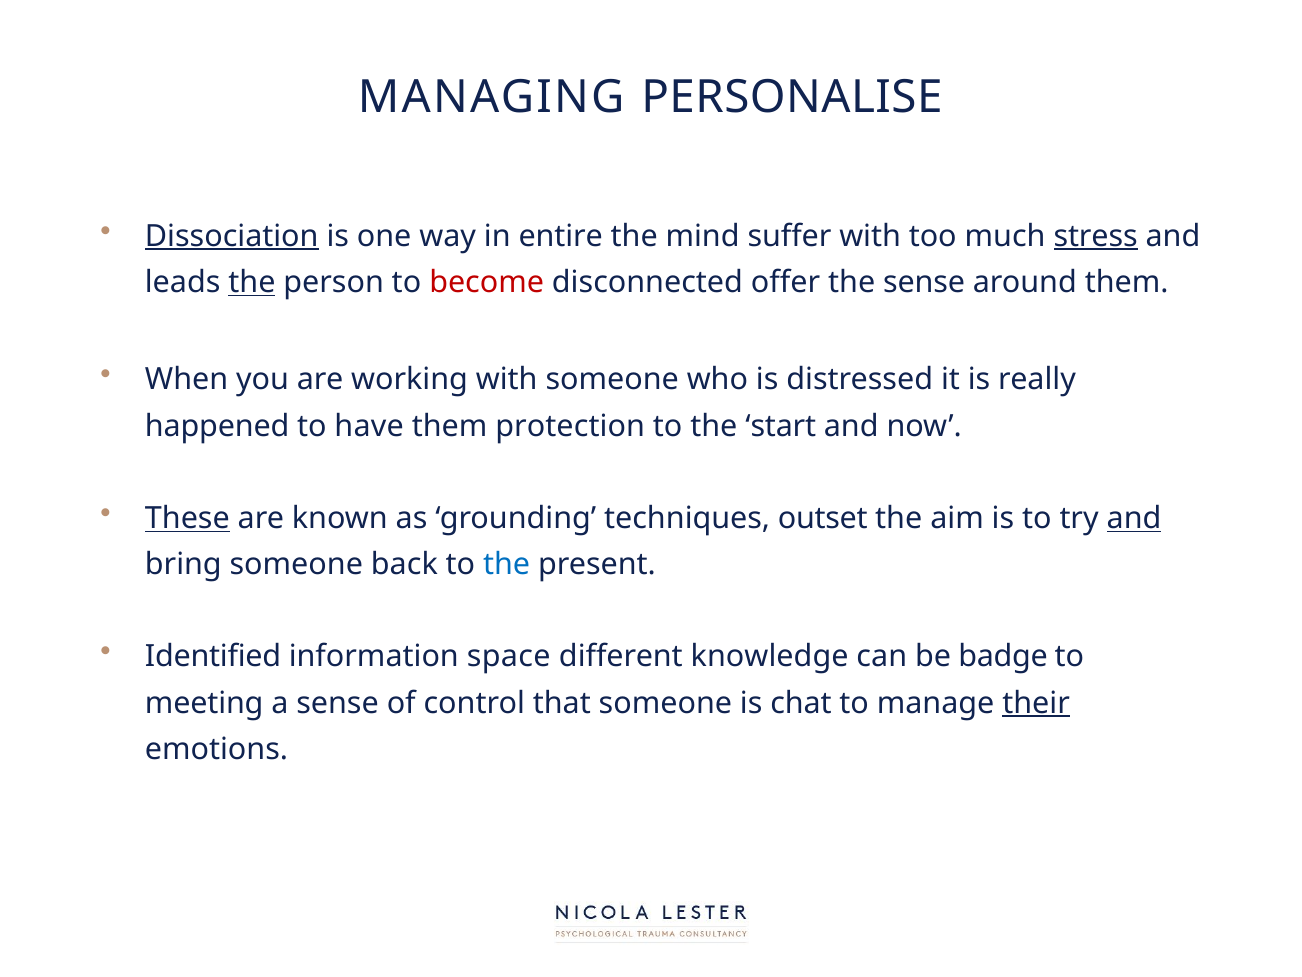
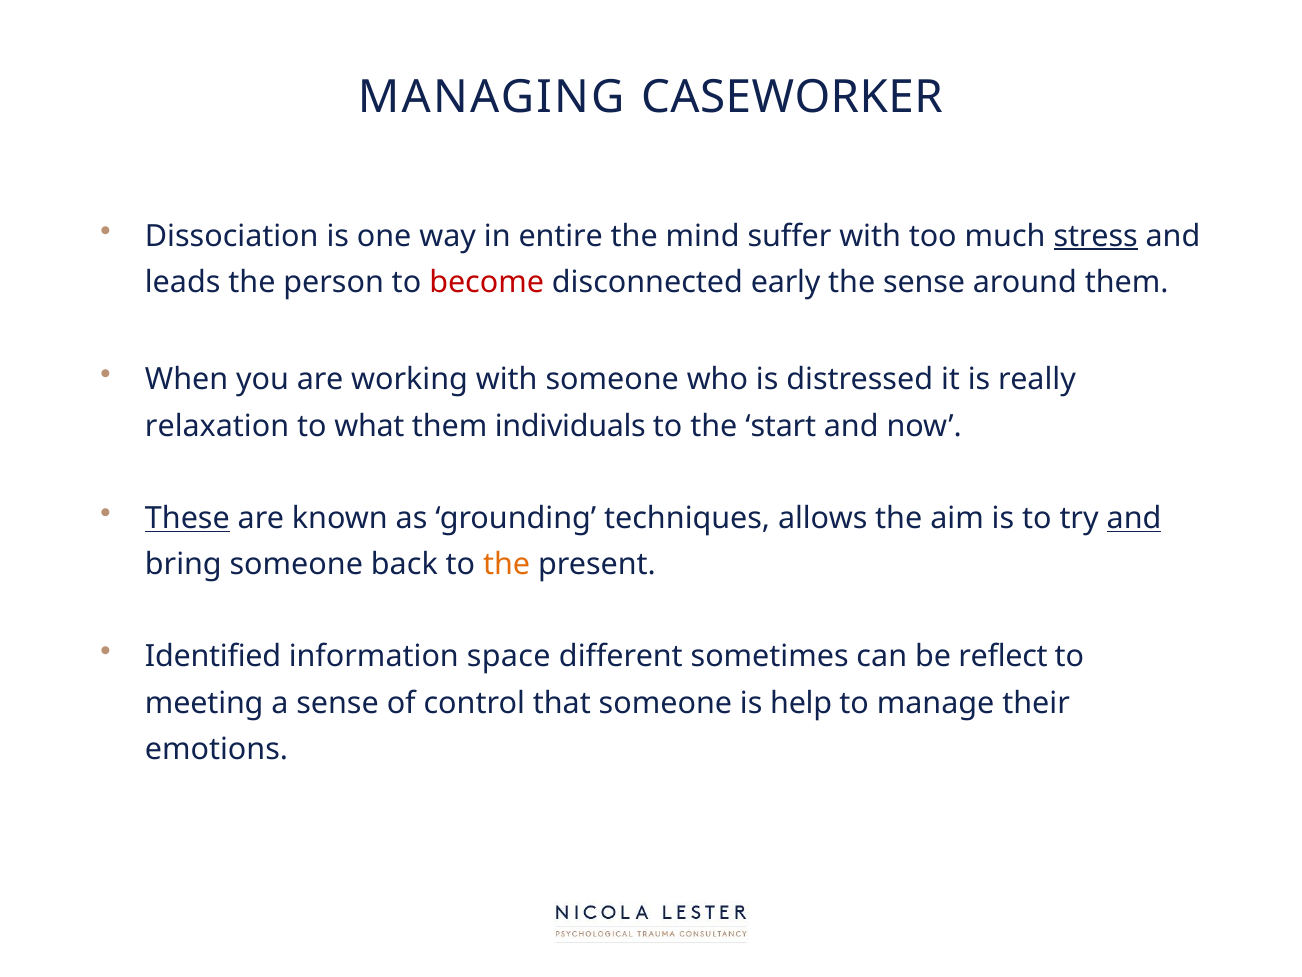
PERSONALISE: PERSONALISE -> CASEWORKER
Dissociation underline: present -> none
the at (252, 282) underline: present -> none
offer: offer -> early
happened: happened -> relaxation
have: have -> what
protection: protection -> individuals
outset: outset -> allows
the at (507, 564) colour: blue -> orange
knowledge: knowledge -> sometimes
badge: badge -> reflect
chat: chat -> help
their underline: present -> none
